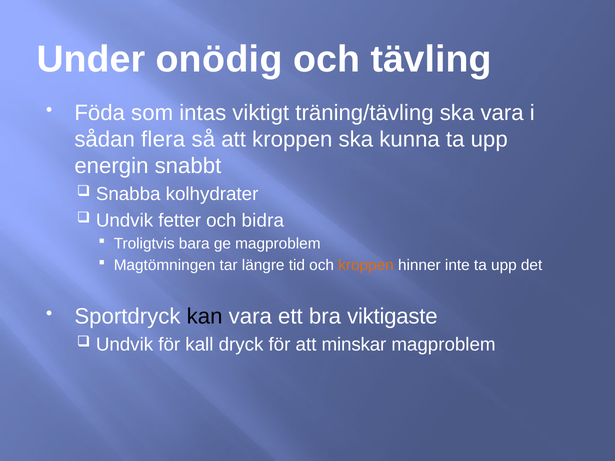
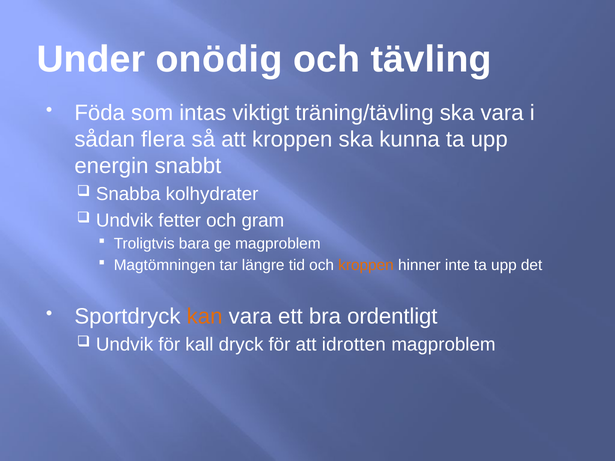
bidra: bidra -> gram
kan colour: black -> orange
viktigaste: viktigaste -> ordentligt
minskar: minskar -> idrotten
